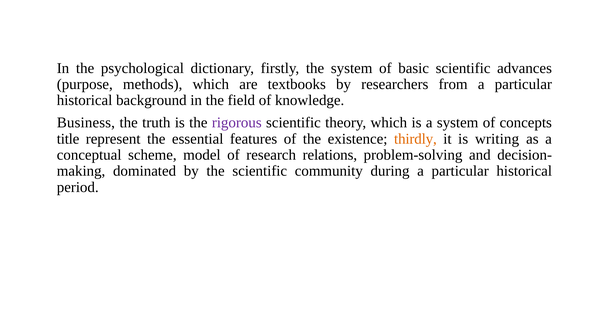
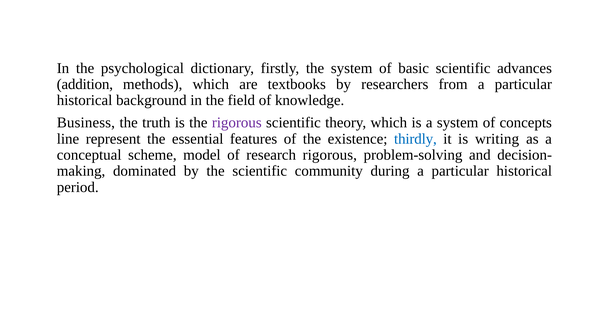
purpose: purpose -> addition
title: title -> line
thirdly colour: orange -> blue
research relations: relations -> rigorous
